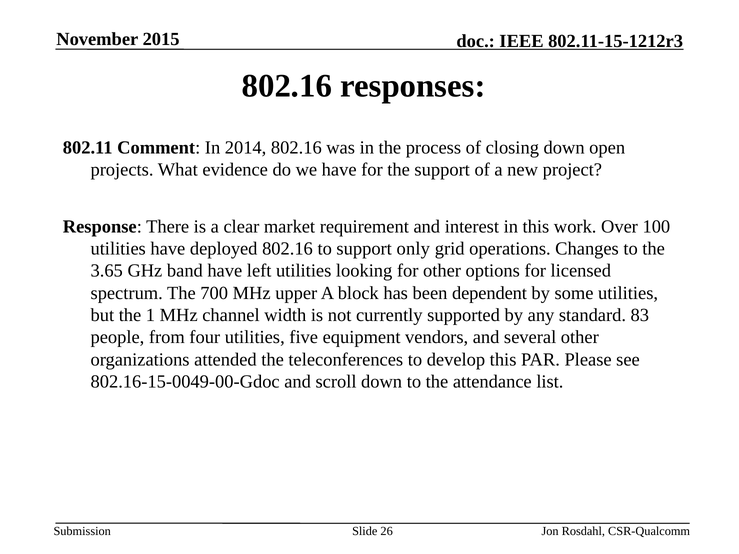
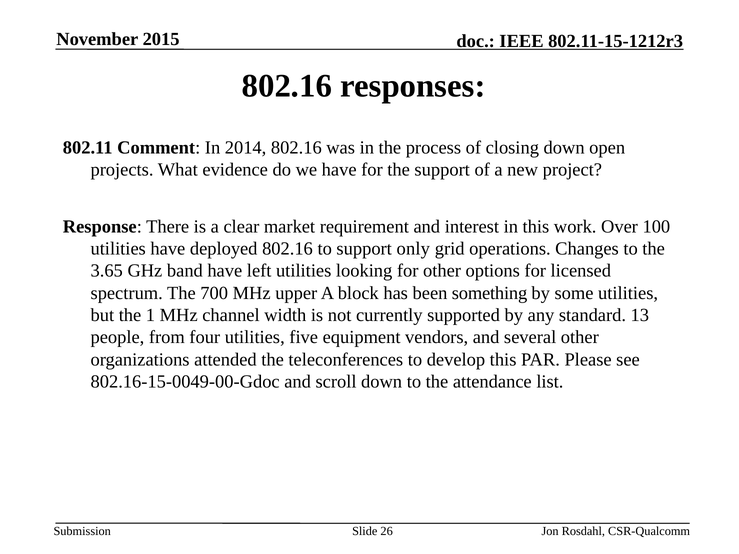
dependent: dependent -> something
83: 83 -> 13
